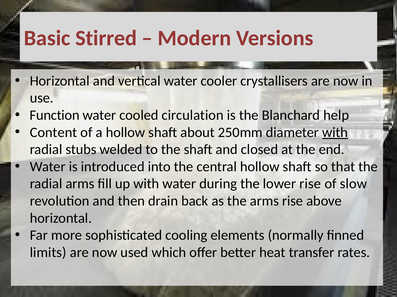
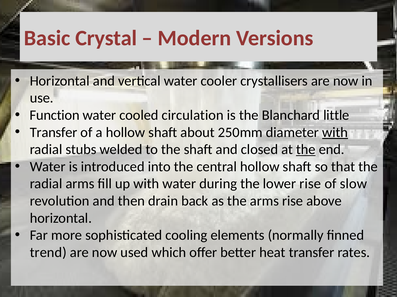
Stirred: Stirred -> Crystal
help: help -> little
Content at (53, 133): Content -> Transfer
the at (306, 150) underline: none -> present
limits: limits -> trend
